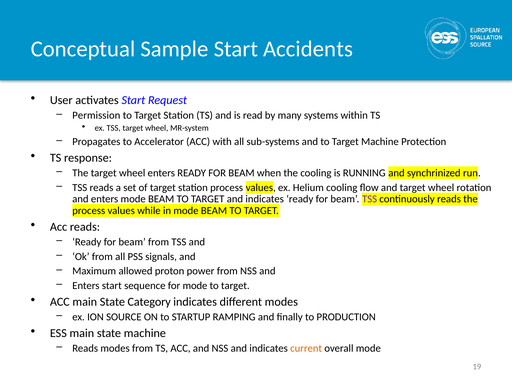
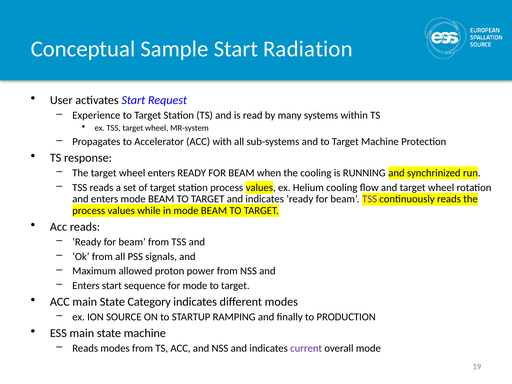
Accidents: Accidents -> Radiation
Permission: Permission -> Experience
current colour: orange -> purple
